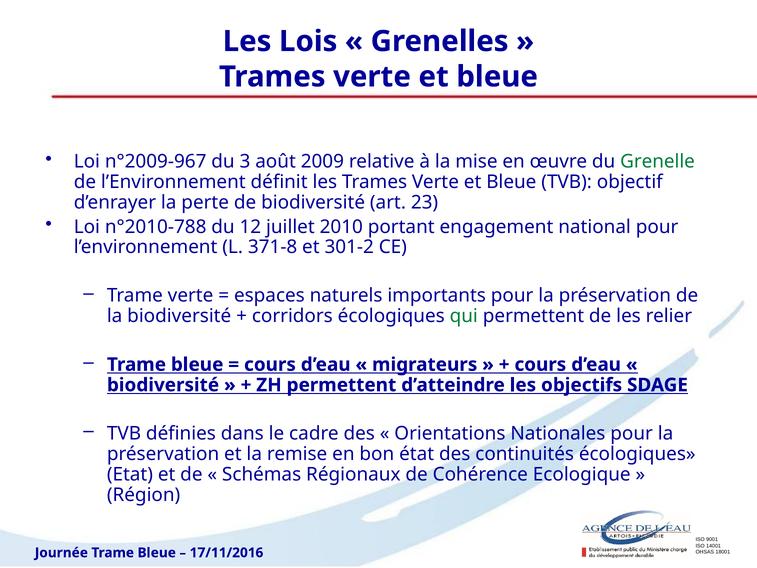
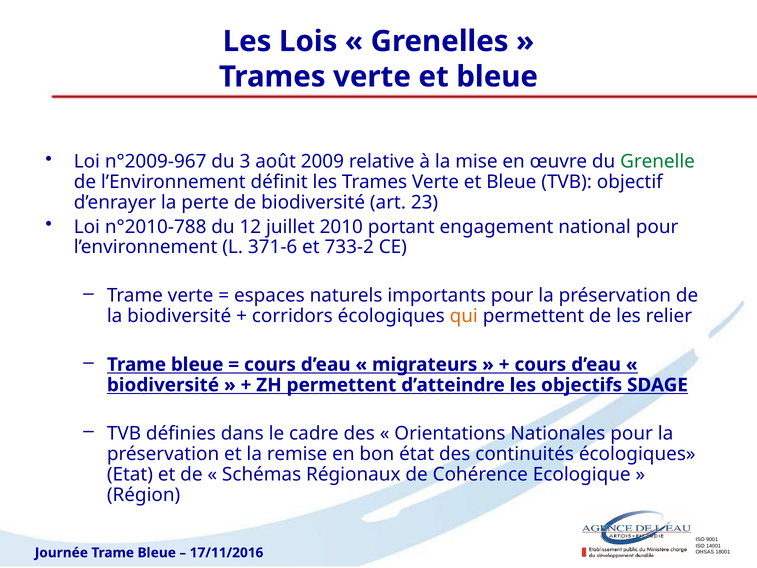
371-8: 371-8 -> 371-6
301-2: 301-2 -> 733-2
qui colour: green -> orange
